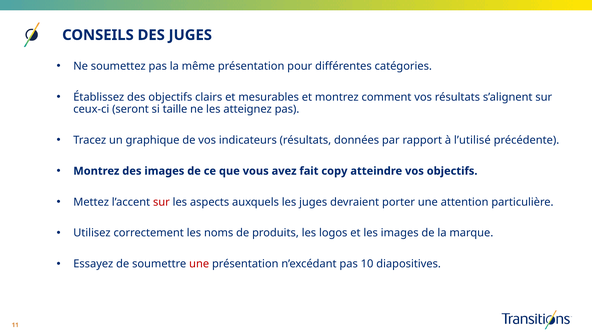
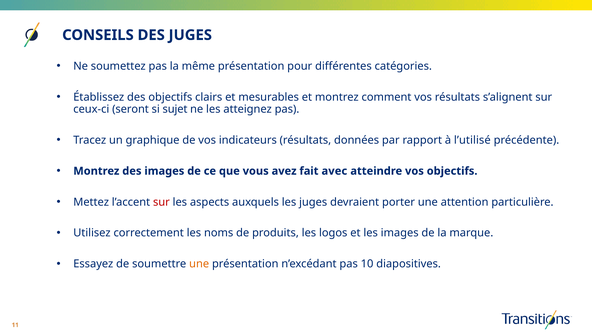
taille: taille -> sujet
copy: copy -> avec
une at (199, 264) colour: red -> orange
